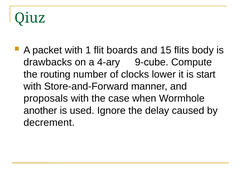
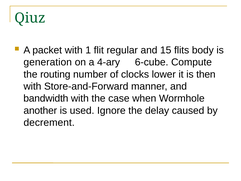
boards: boards -> regular
drawbacks: drawbacks -> generation
9-cube: 9-cube -> 6-cube
start: start -> then
proposals: proposals -> bandwidth
